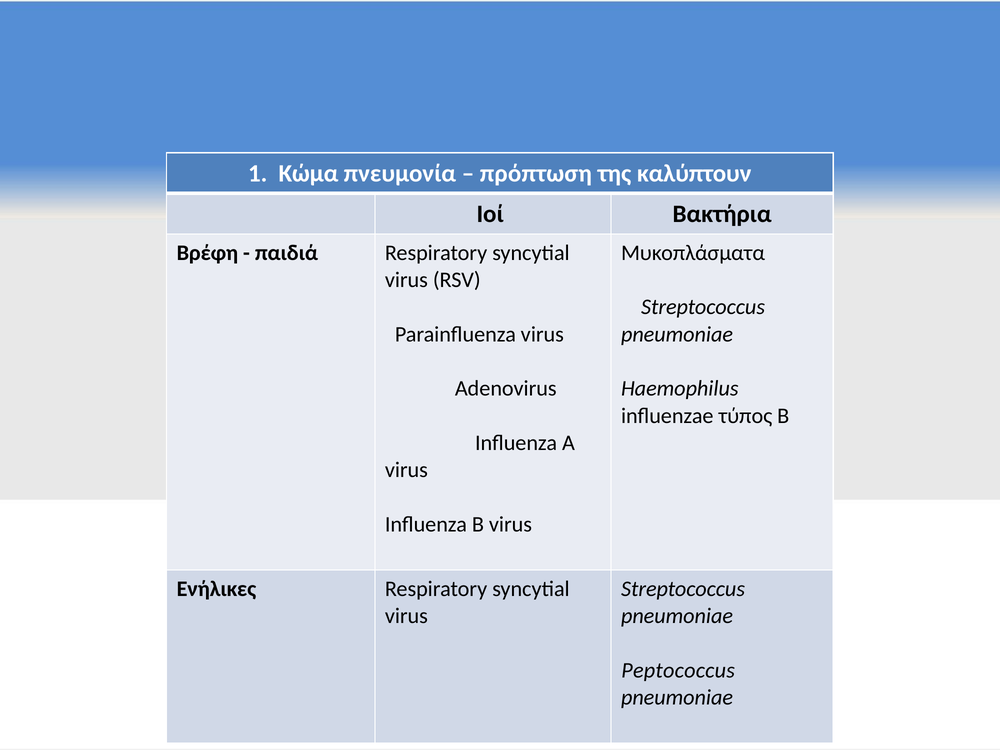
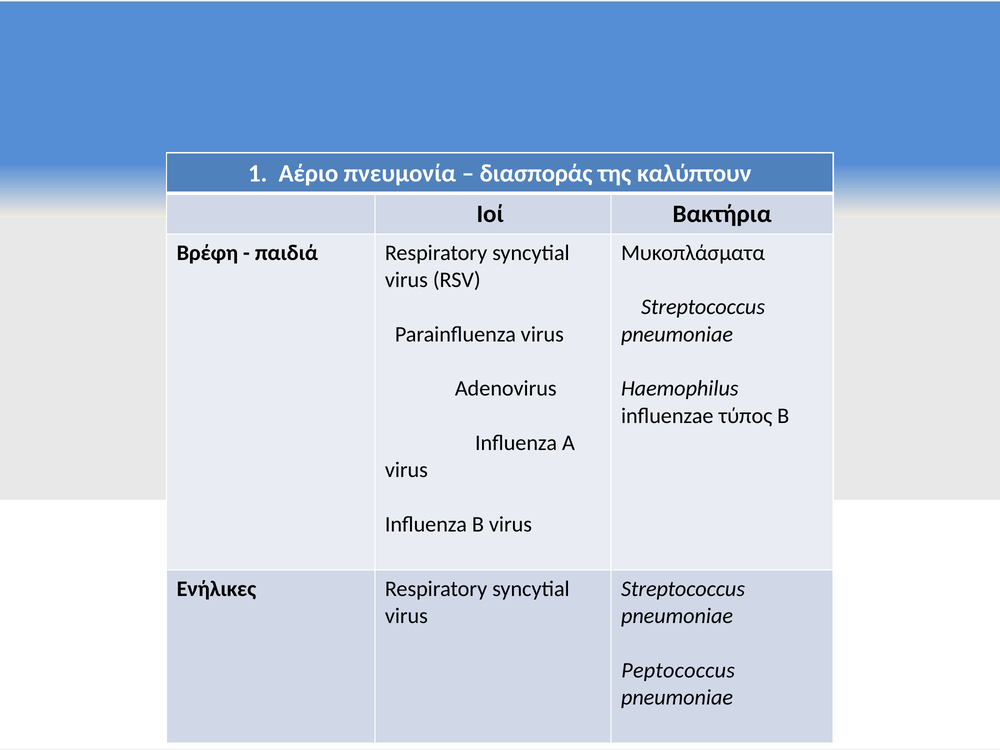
Κώμα: Κώμα -> Αέριο
πρόπτωση: πρόπτωση -> διασποράς
